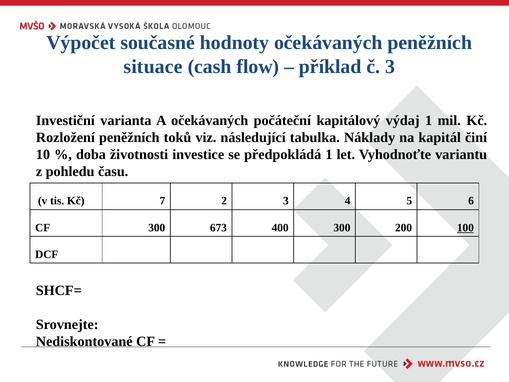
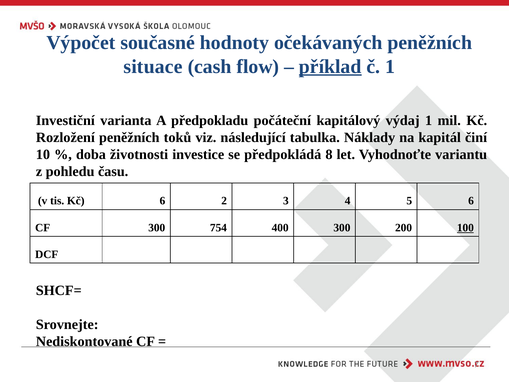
příklad underline: none -> present
č 3: 3 -> 1
A očekávaných: očekávaných -> předpokladu
předpokládá 1: 1 -> 8
Kč 7: 7 -> 6
673: 673 -> 754
